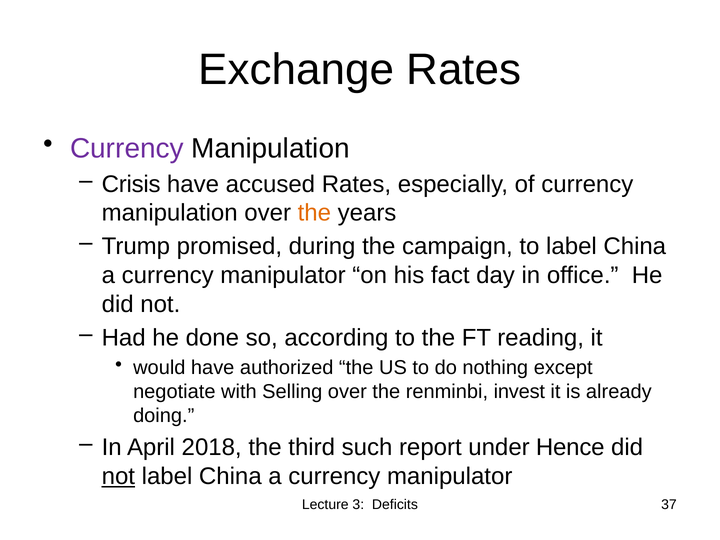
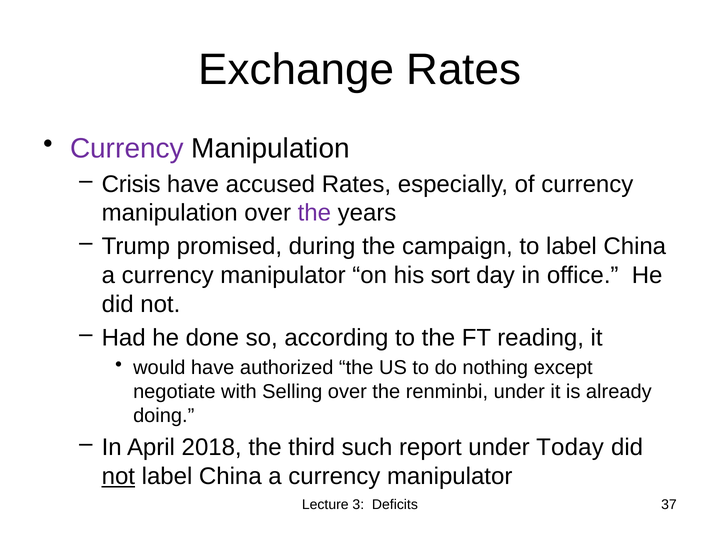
the at (314, 213) colour: orange -> purple
fact: fact -> sort
renminbi invest: invest -> under
Hence: Hence -> Today
